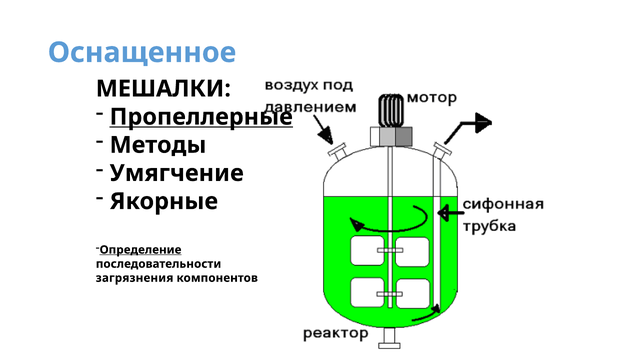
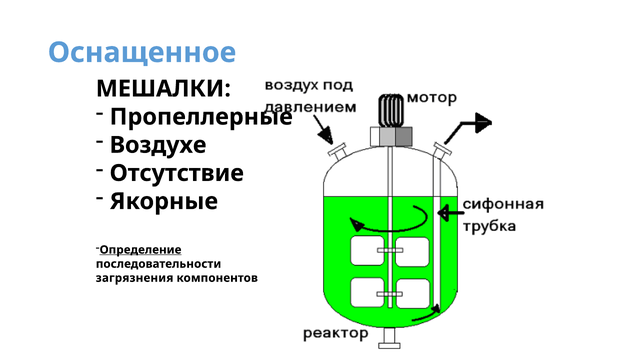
Пропеллерные underline: present -> none
Методы: Методы -> Воздухе
Умягчение: Умягчение -> Отсутствие
